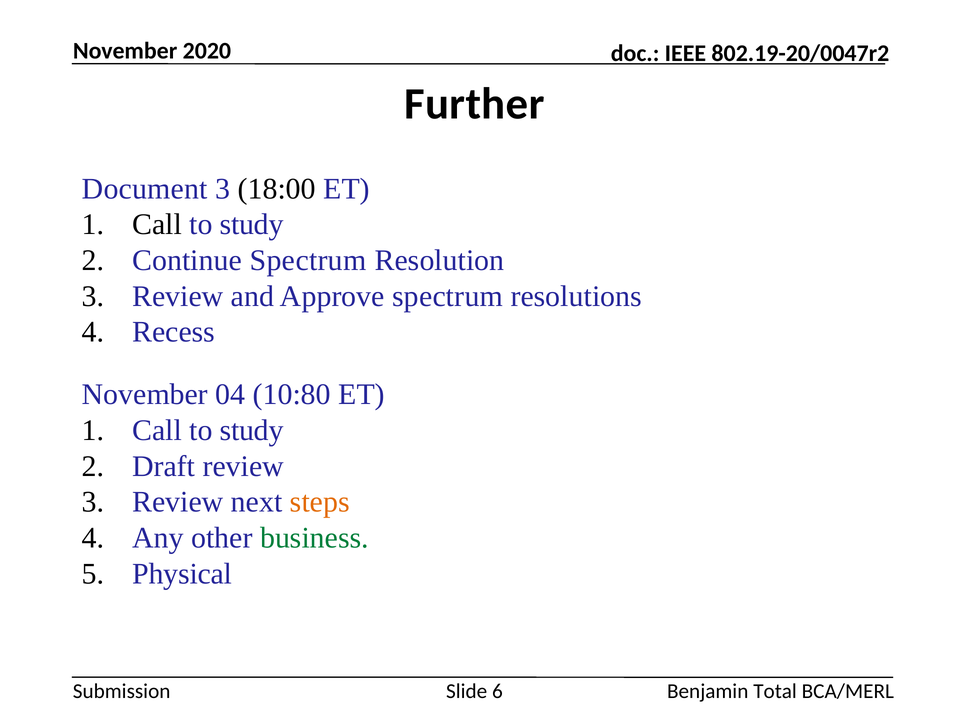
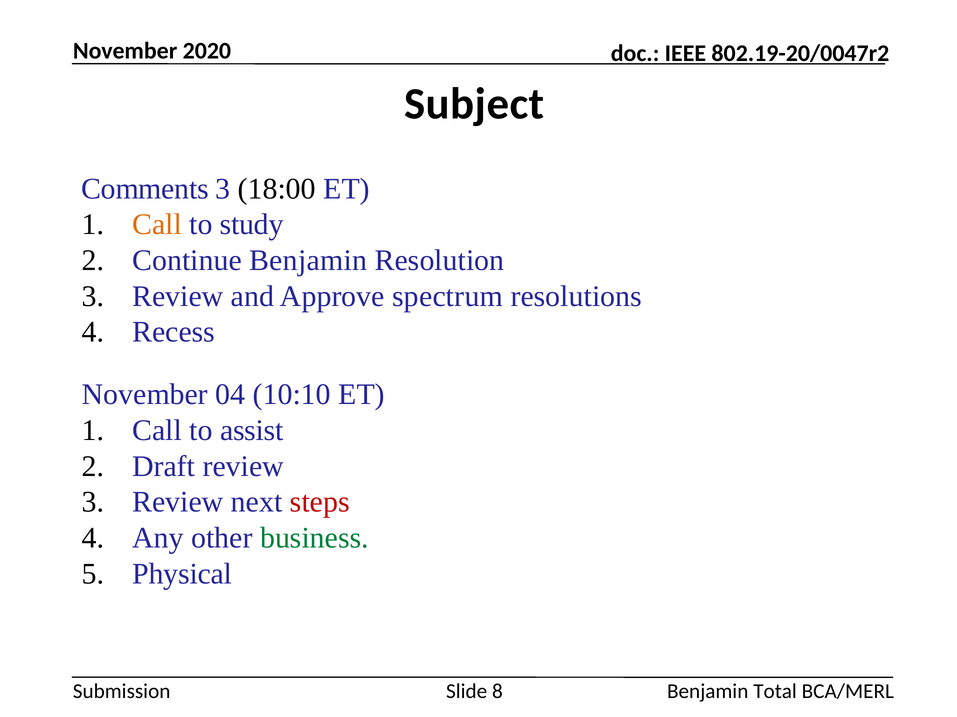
Further: Further -> Subject
Document: Document -> Comments
Call at (157, 225) colour: black -> orange
Continue Spectrum: Spectrum -> Benjamin
10:80: 10:80 -> 10:10
study at (252, 431): study -> assist
steps colour: orange -> red
6: 6 -> 8
